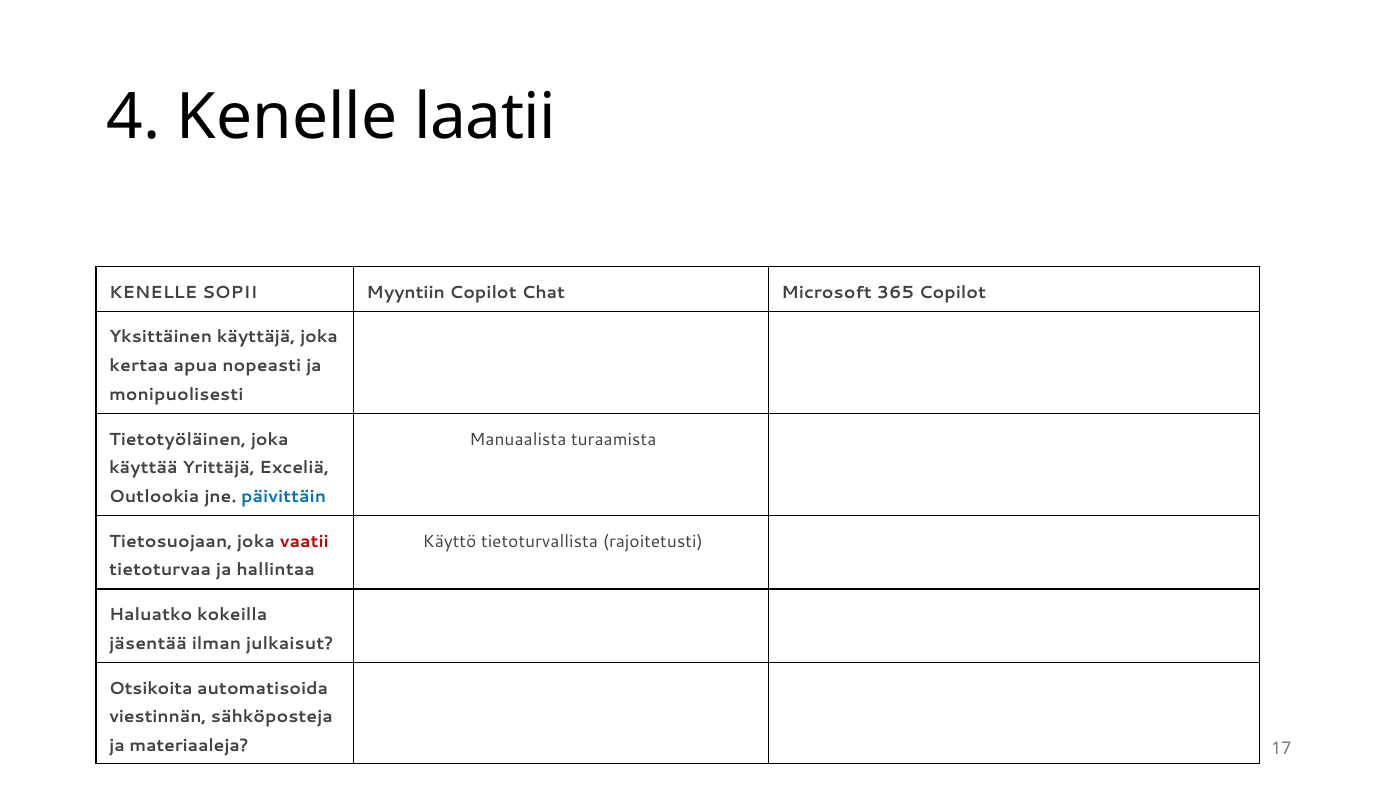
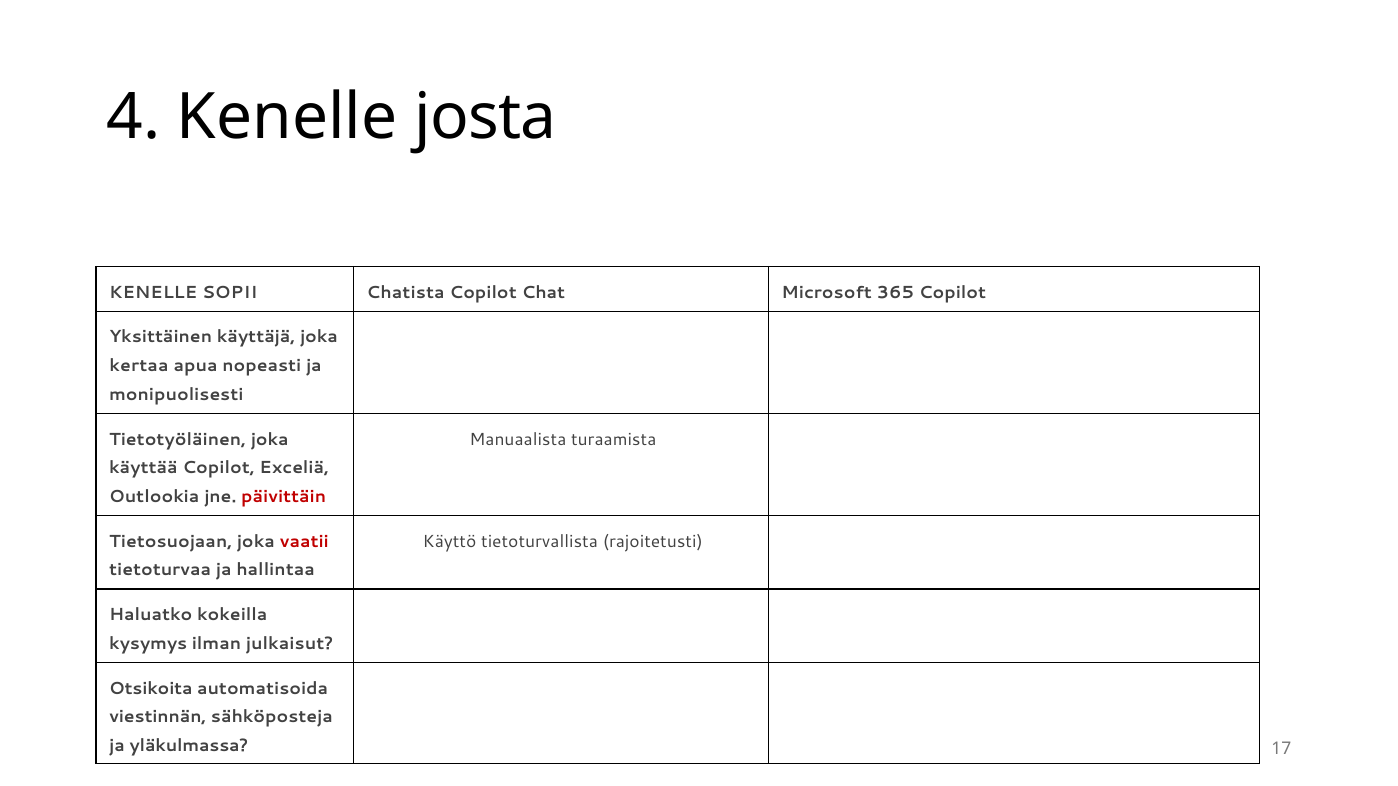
laatii: laatii -> josta
Myyntiin: Myyntiin -> Chatista
käyttää Yrittäjä: Yrittäjä -> Copilot
päivittäin colour: blue -> red
jäsentää: jäsentää -> kysymys
materiaaleja: materiaaleja -> yläkulmassa
